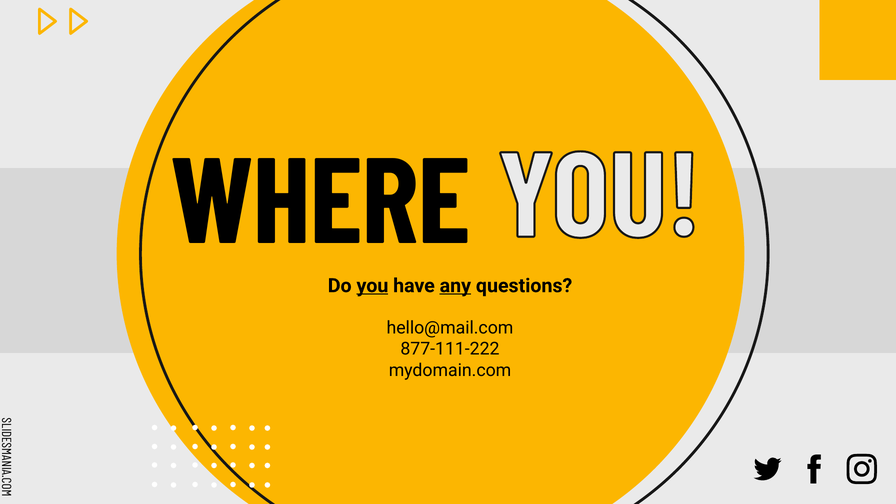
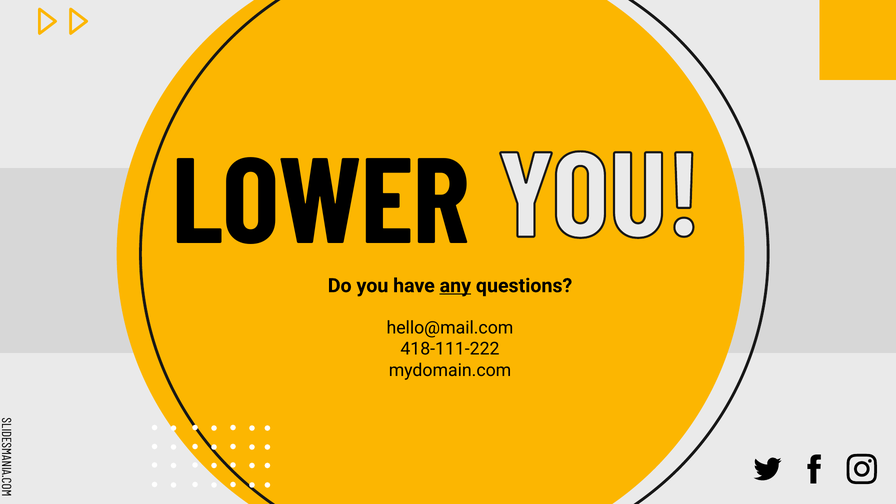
WHERE: WHERE -> LOWER
you underline: present -> none
877-111-222: 877-111-222 -> 418-111-222
